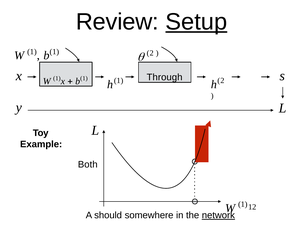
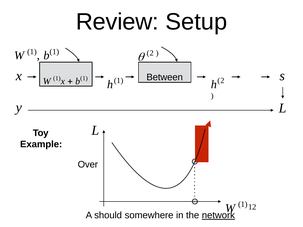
Setup underline: present -> none
Through: Through -> Between
Both: Both -> Over
